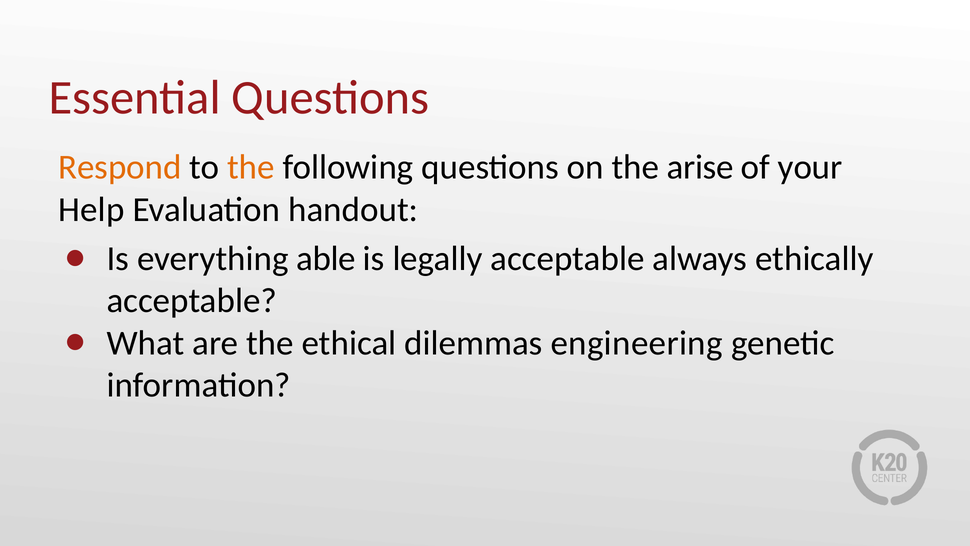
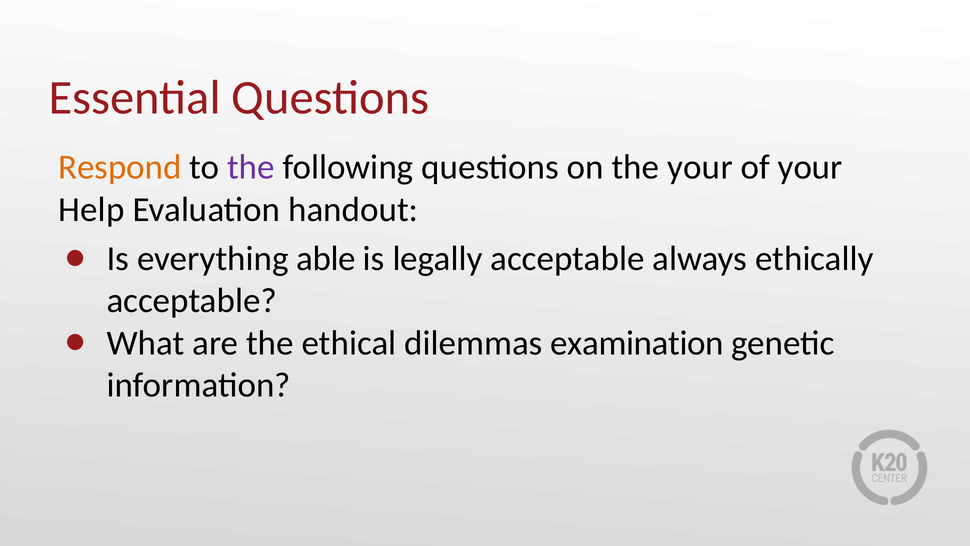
the at (251, 167) colour: orange -> purple
the arise: arise -> your
engineering: engineering -> examination
